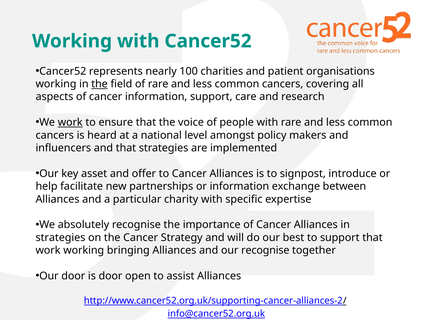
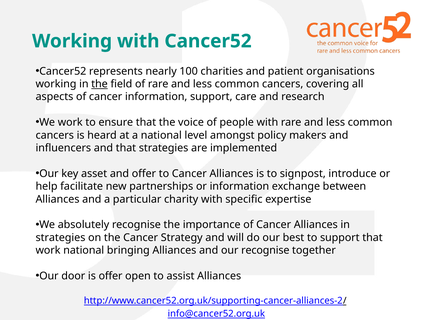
work at (70, 122) underline: present -> none
work working: working -> national
is door: door -> offer
